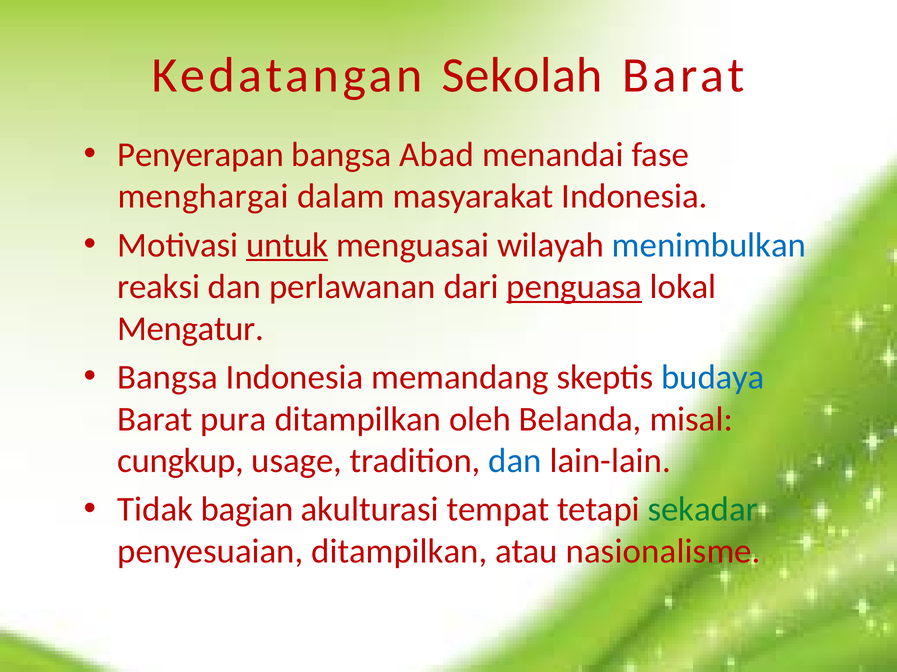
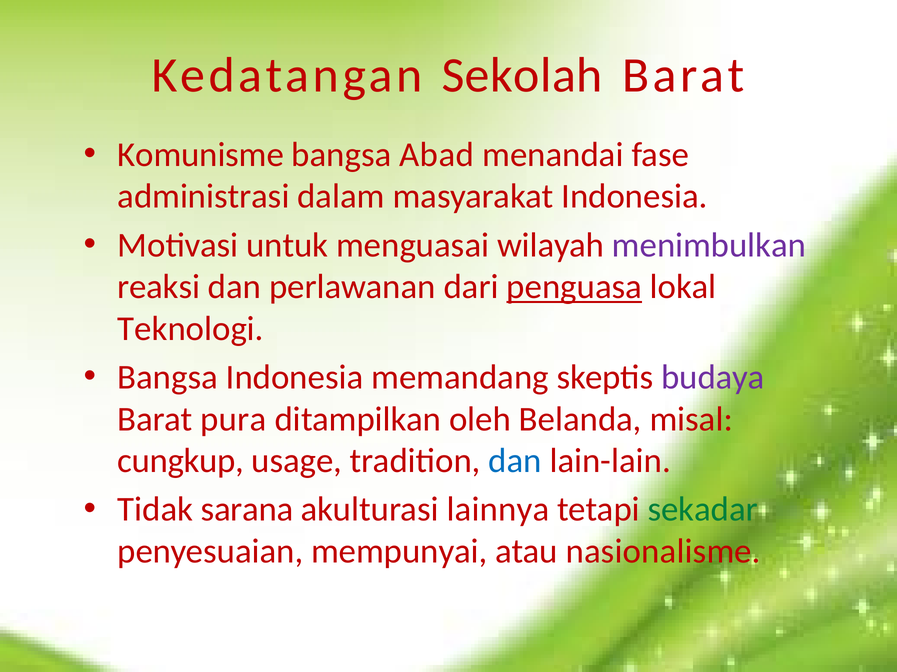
Penyerapan: Penyerapan -> Komunisme
menghargai: menghargai -> administrasi
untuk underline: present -> none
menimbulkan colour: blue -> purple
Mengatur: Mengatur -> Teknologi
budaya colour: blue -> purple
bagian: bagian -> sarana
tempat: tempat -> lainnya
penyesuaian ditampilkan: ditampilkan -> mempunyai
